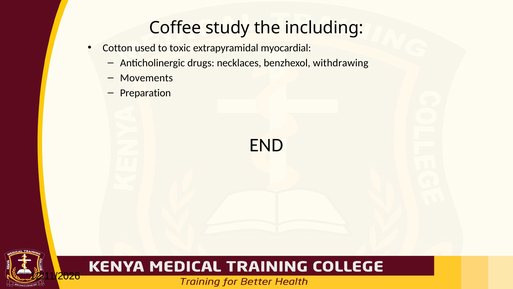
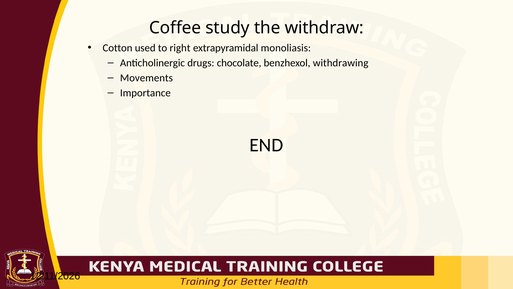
including: including -> withdraw
toxic: toxic -> right
myocardial: myocardial -> monoliasis
necklaces: necklaces -> chocolate
Preparation: Preparation -> Importance
